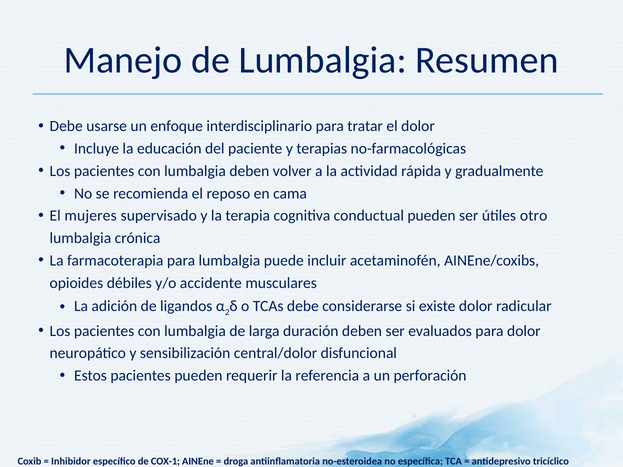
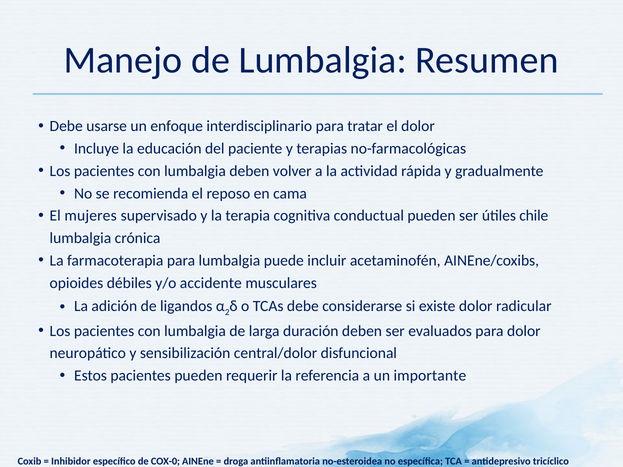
otro: otro -> chile
perforación: perforación -> importante
COX-1: COX-1 -> COX-0
